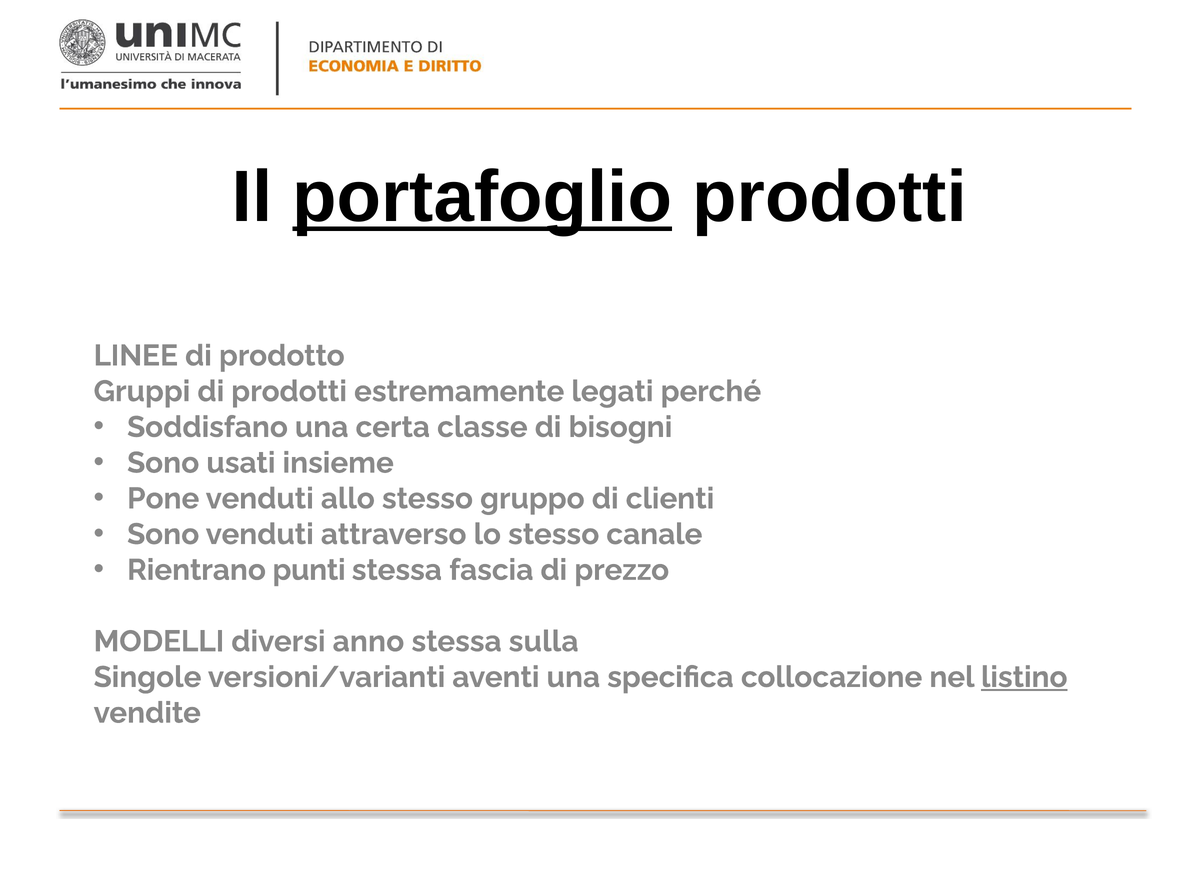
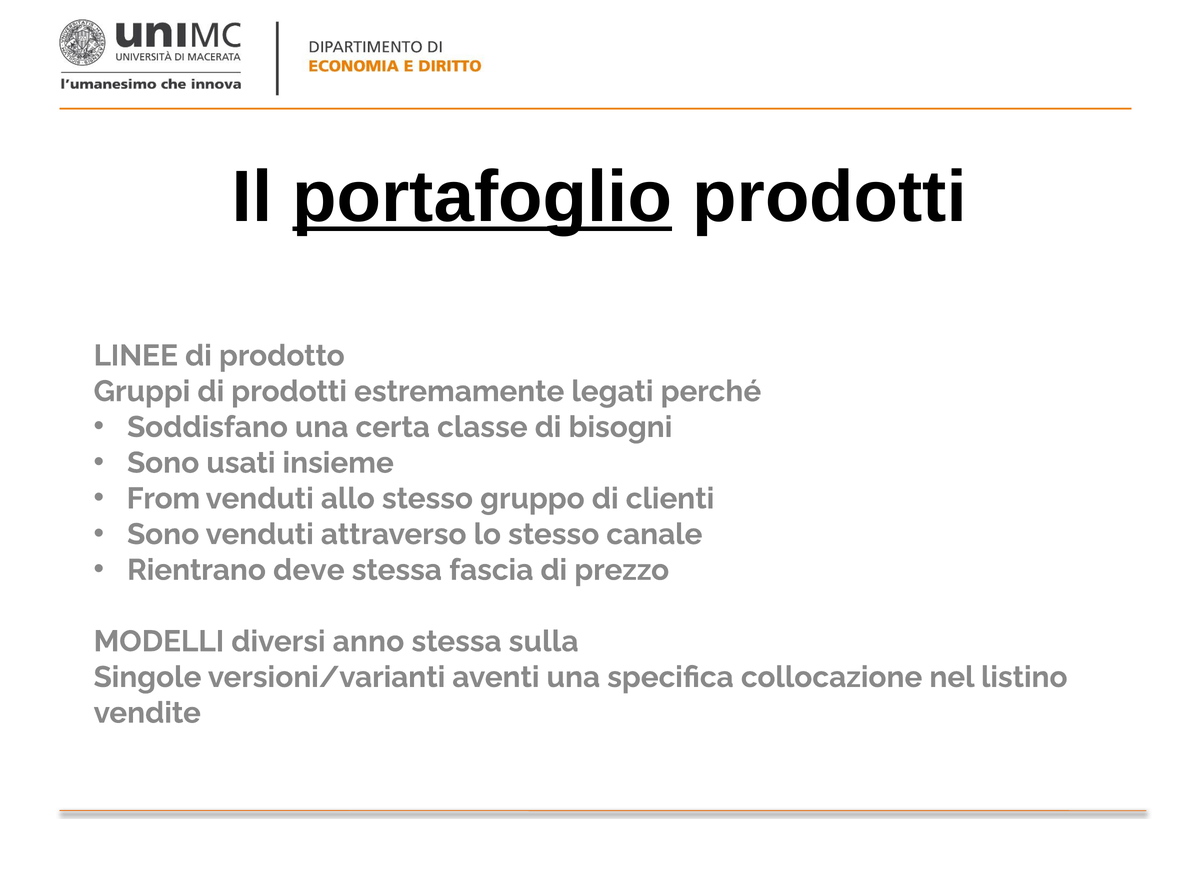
Pone: Pone -> From
punti: punti -> deve
listino underline: present -> none
